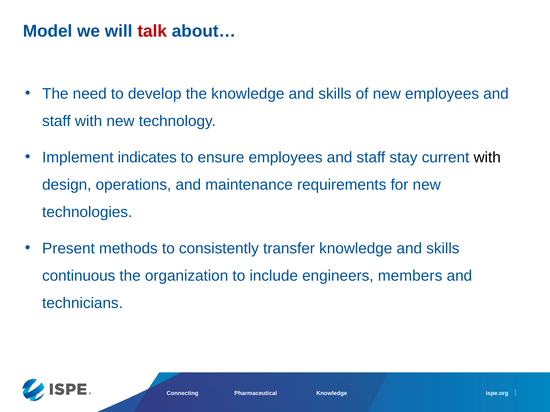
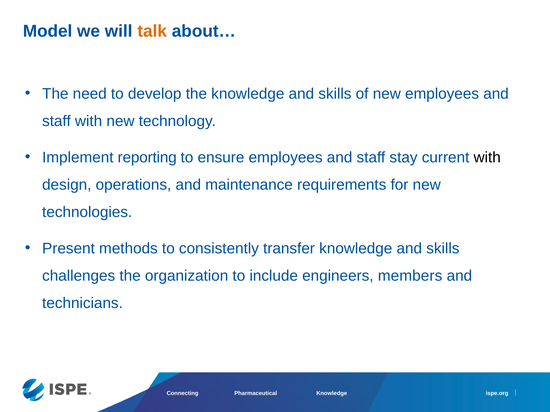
talk colour: red -> orange
indicates: indicates -> reporting
continuous: continuous -> challenges
